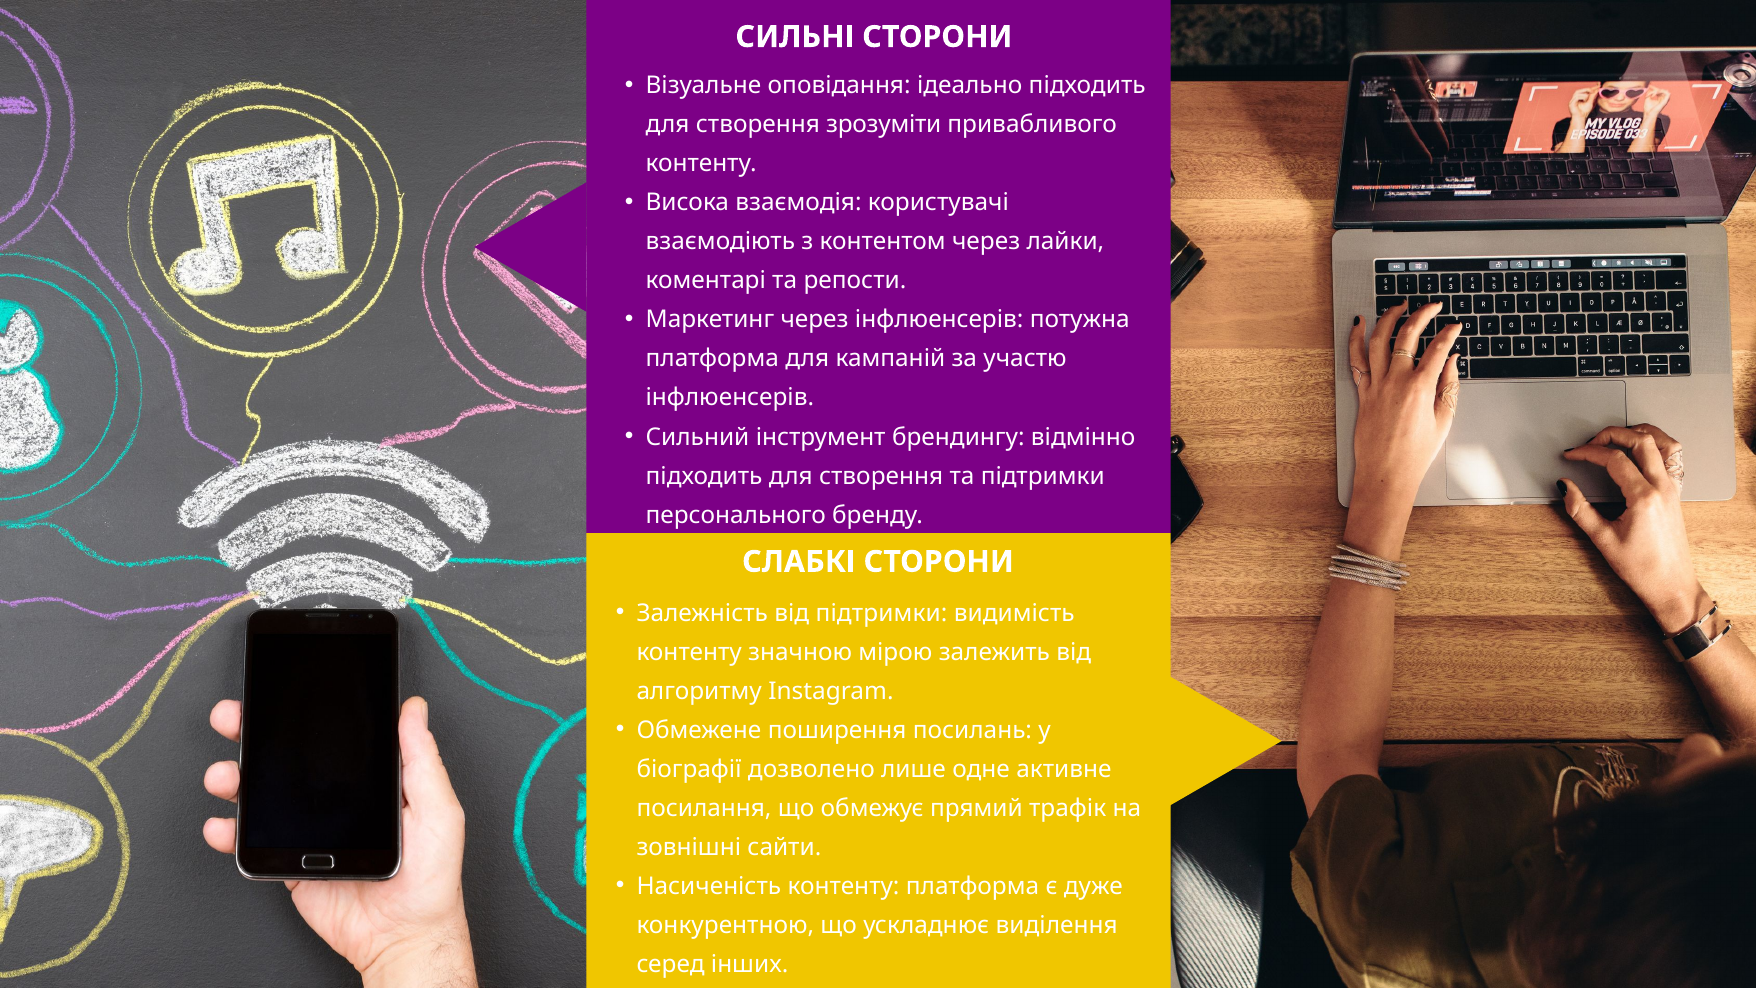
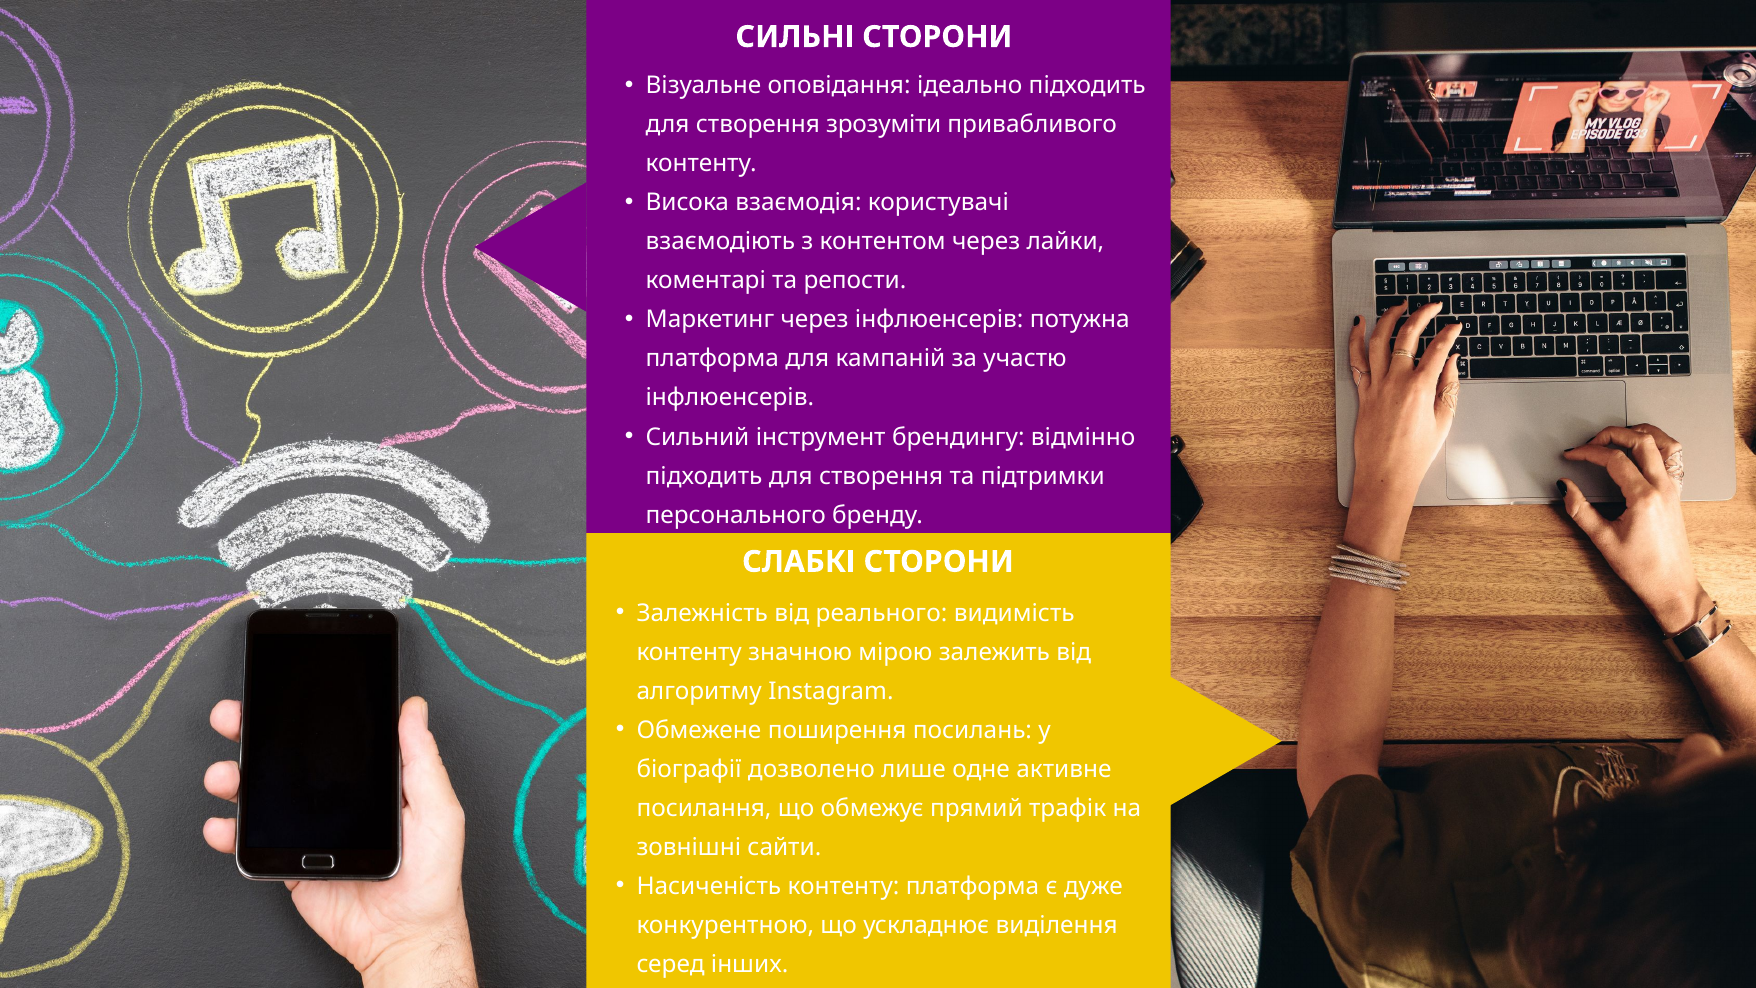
від підтримки: підтримки -> реального
